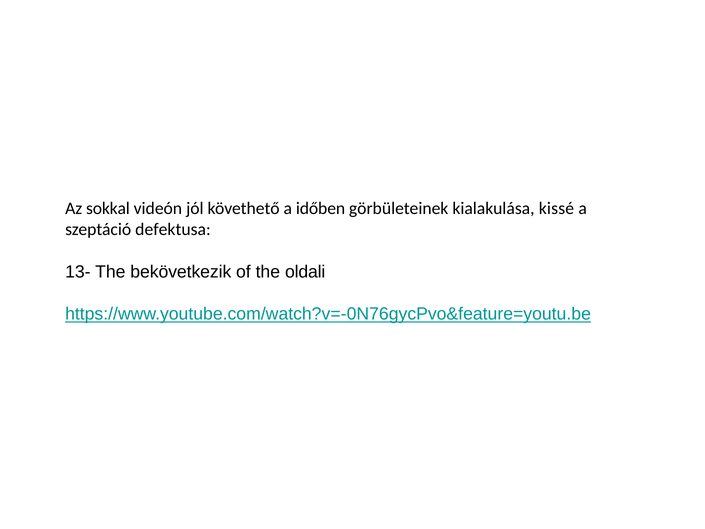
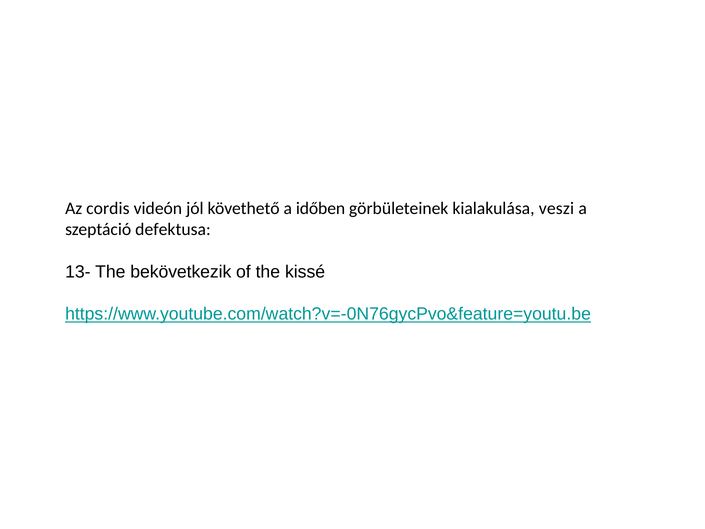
sokkal: sokkal -> cordis
kissé: kissé -> veszi
oldali: oldali -> kissé
